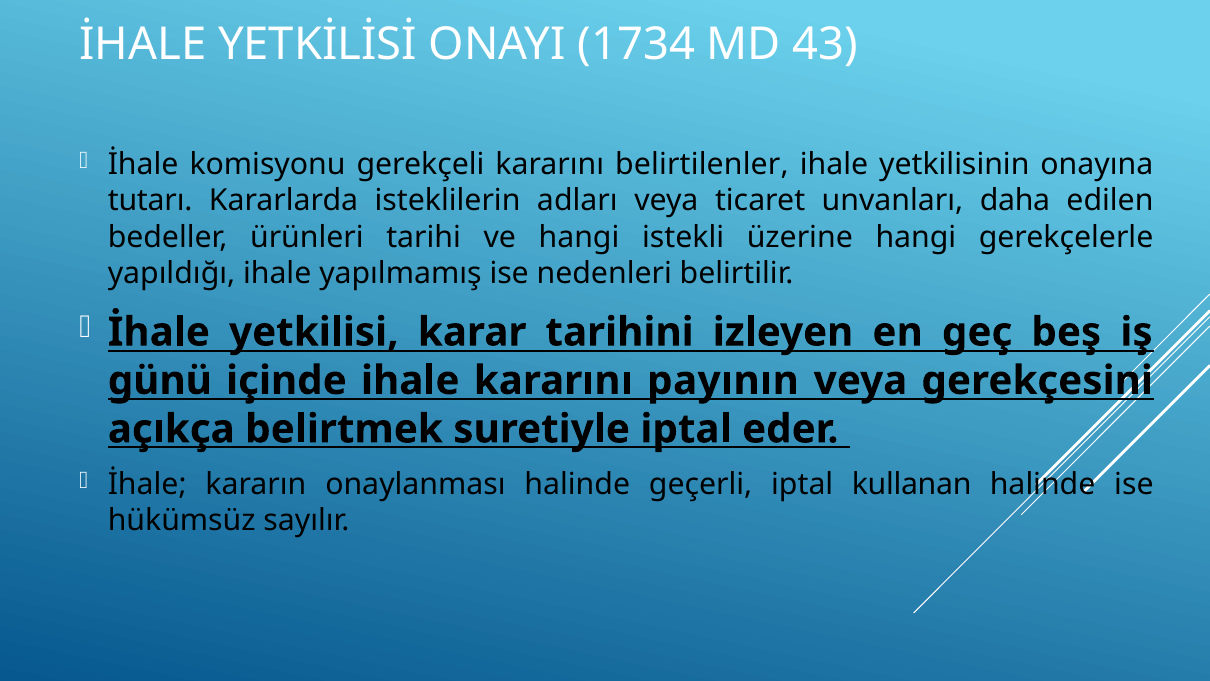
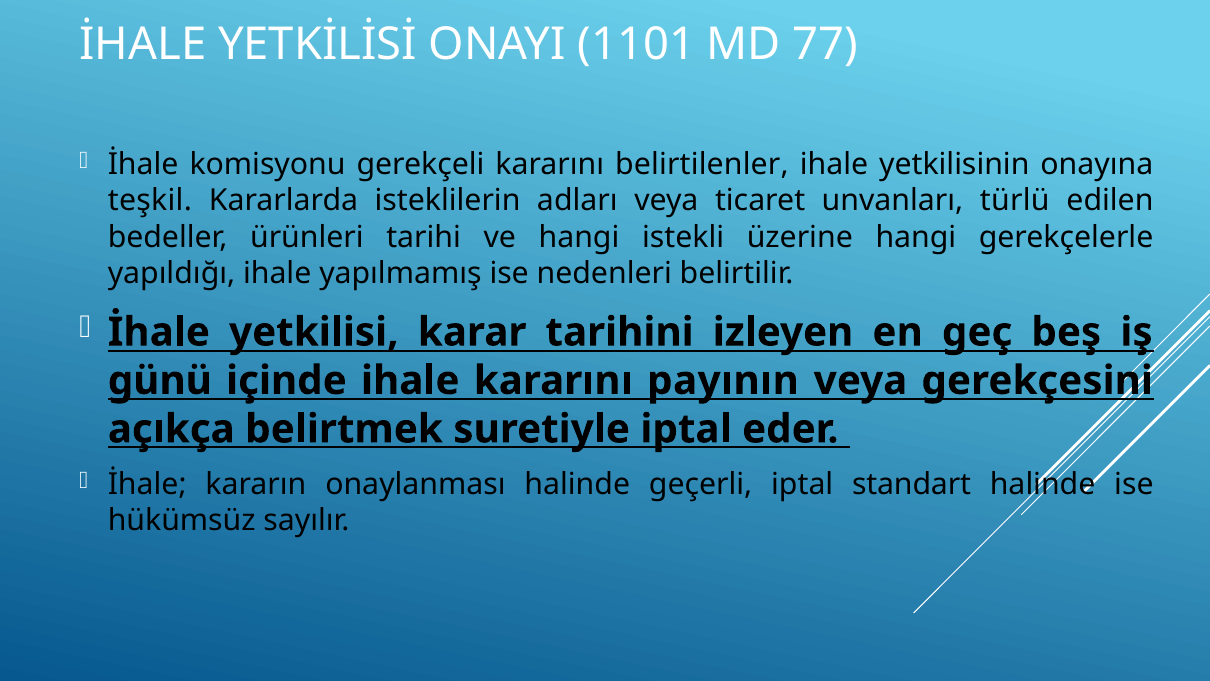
1734: 1734 -> 1101
43: 43 -> 77
tutarı: tutarı -> teşkil
daha: daha -> türlü
kullanan: kullanan -> standart
